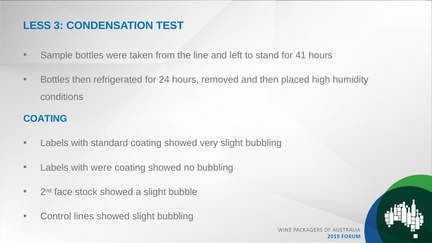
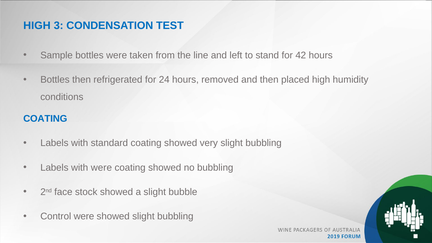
LESS at (37, 26): LESS -> HIGH
41: 41 -> 42
Control lines: lines -> were
